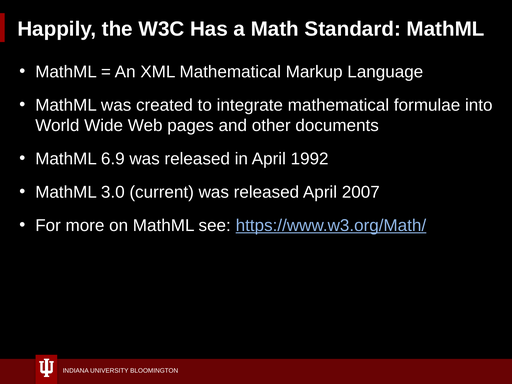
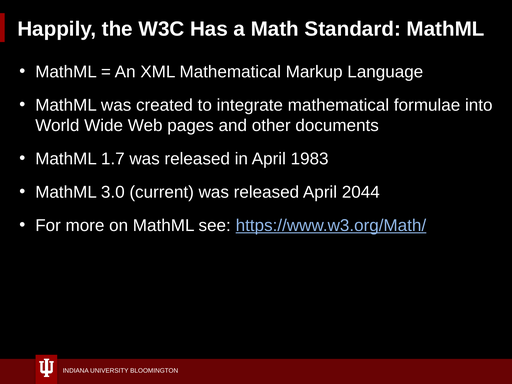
6.9: 6.9 -> 1.7
1992: 1992 -> 1983
2007: 2007 -> 2044
